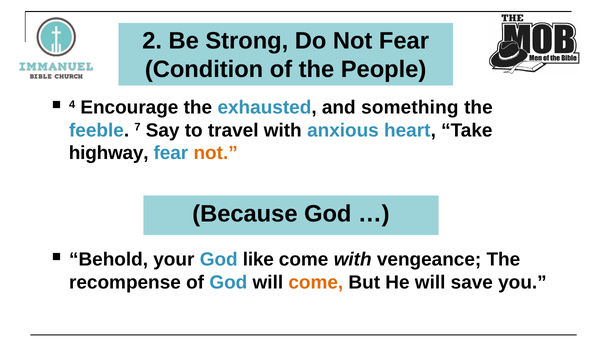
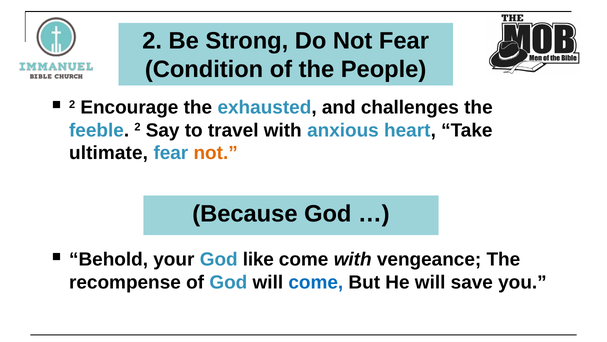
4 at (72, 104): 4 -> 2
something: something -> challenges
feeble 7: 7 -> 2
highway: highway -> ultimate
come at (316, 282) colour: orange -> blue
